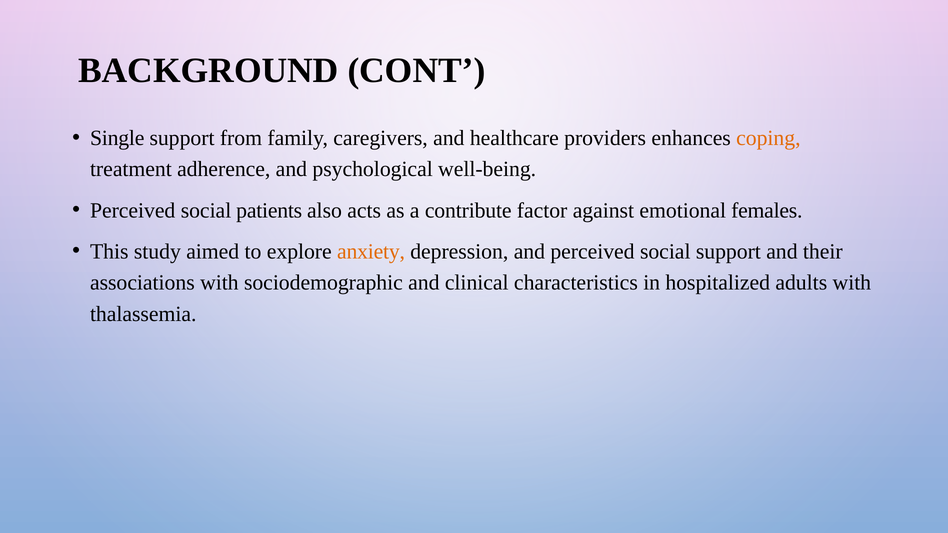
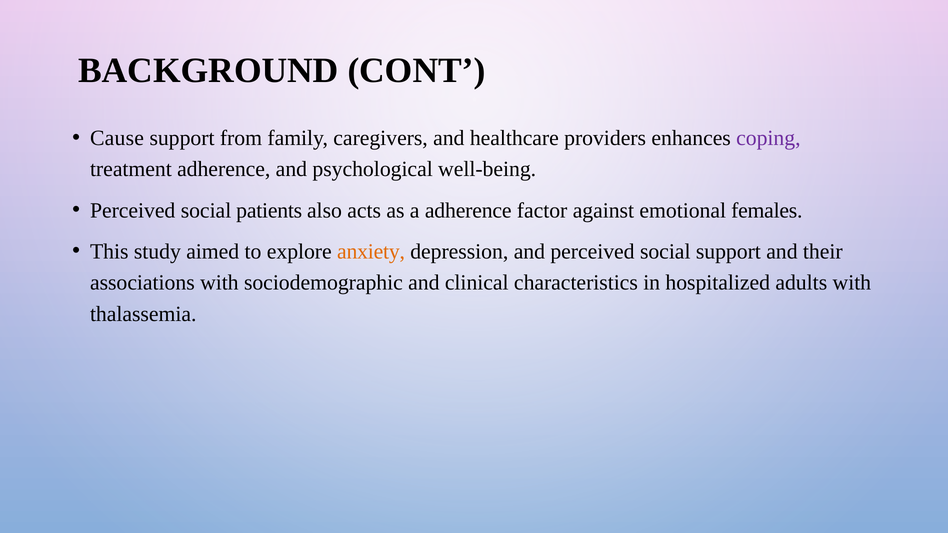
Single: Single -> Cause
coping colour: orange -> purple
a contribute: contribute -> adherence
